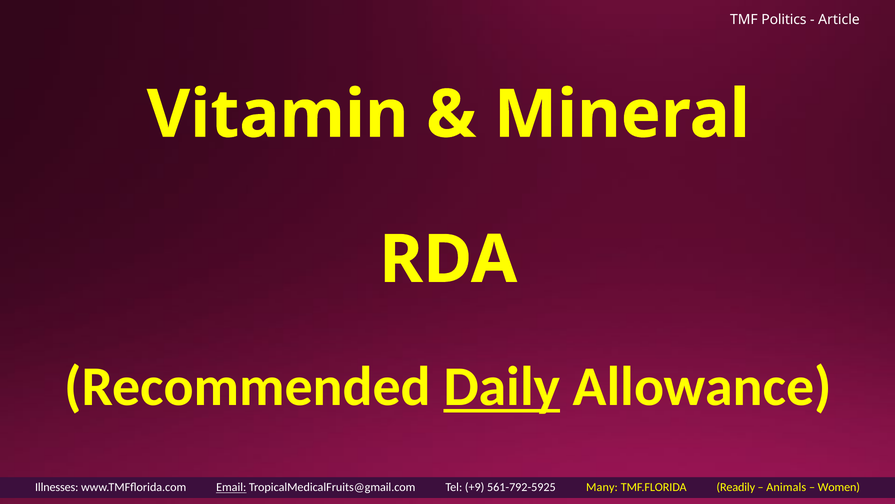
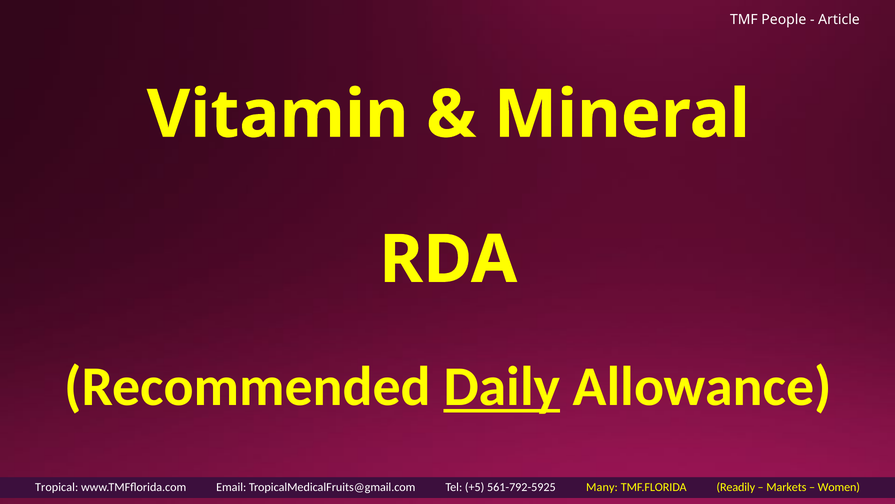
Politics: Politics -> People
Illnesses: Illnesses -> Tropical
Email underline: present -> none
+9: +9 -> +5
Animals: Animals -> Markets
